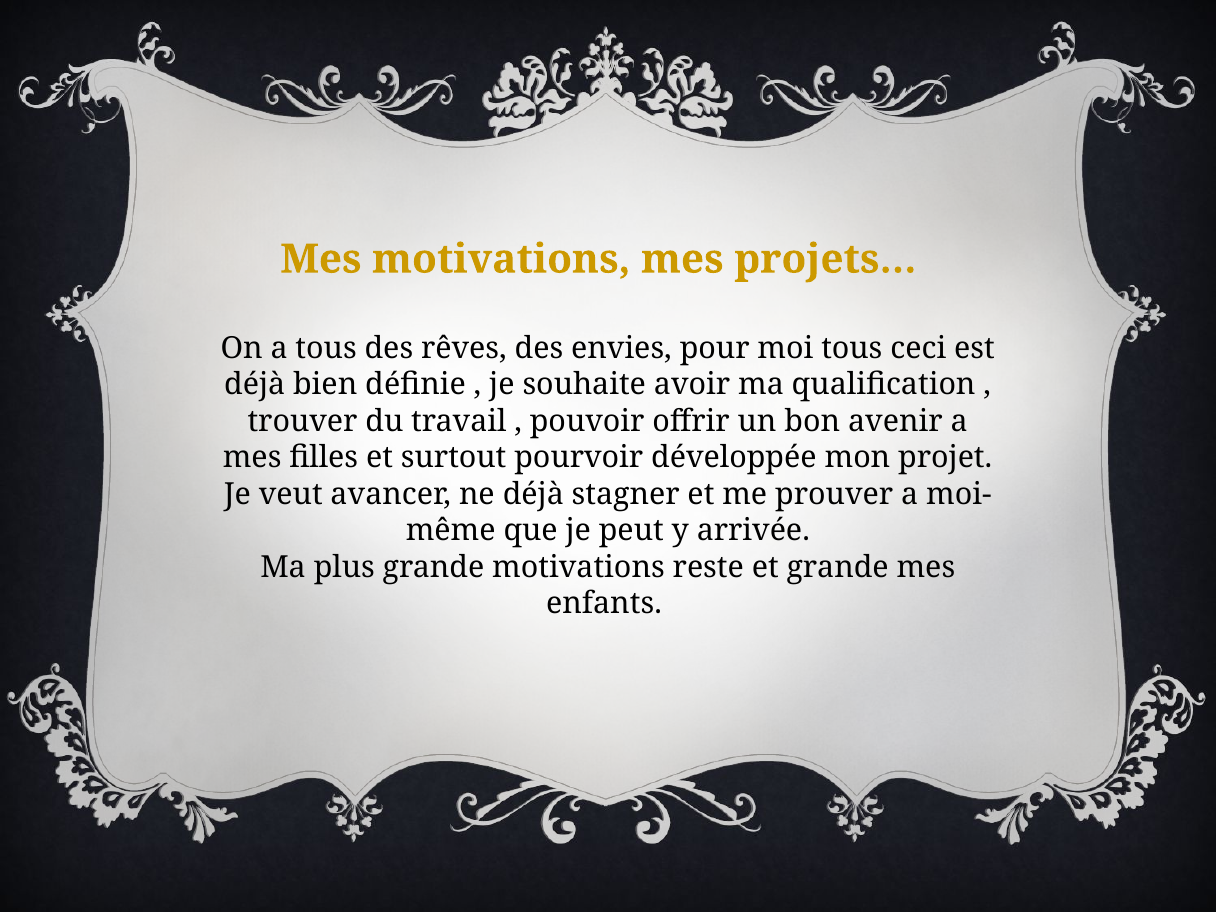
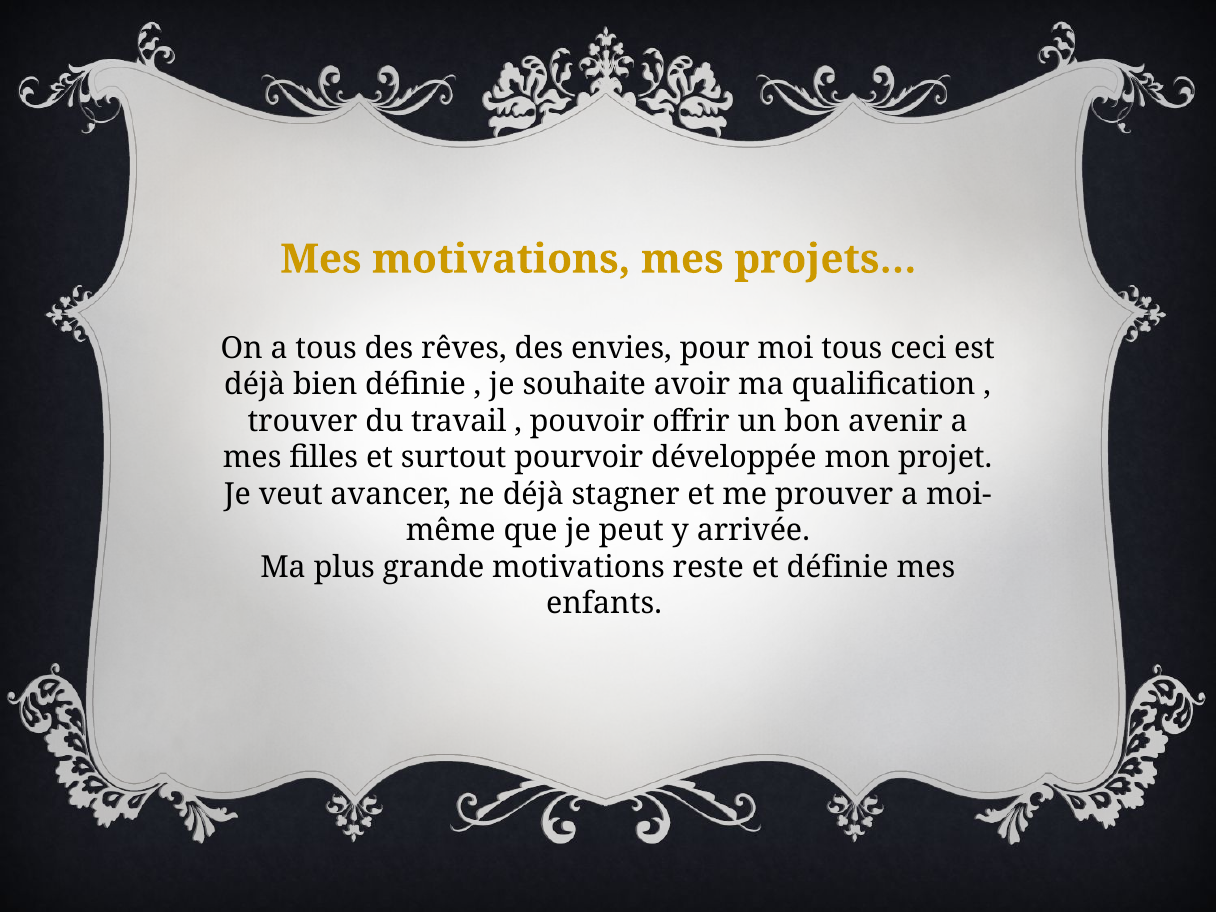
et grande: grande -> définie
